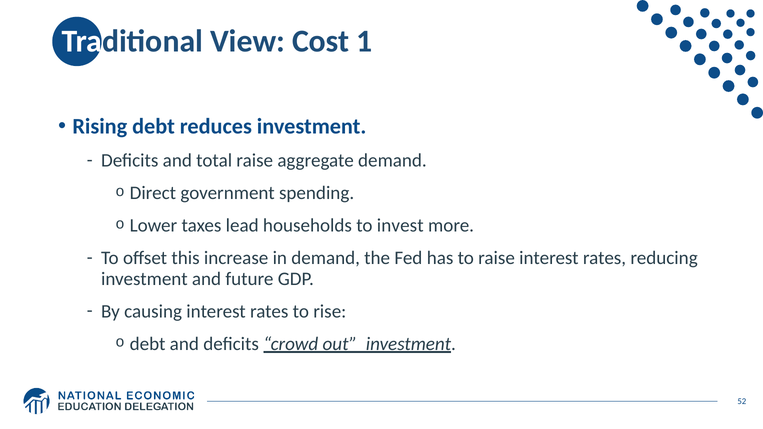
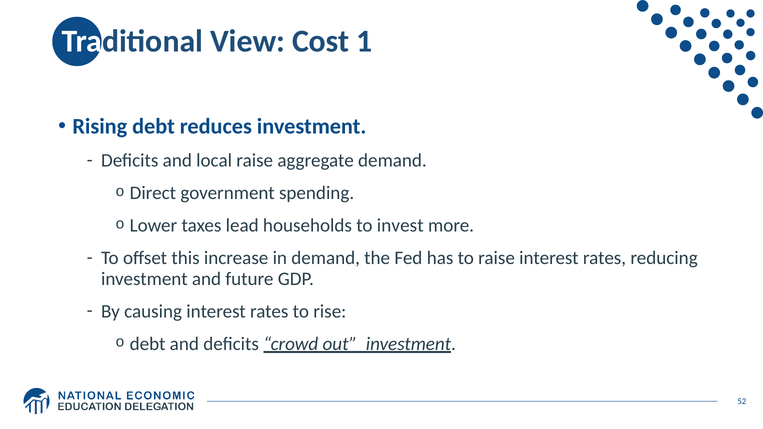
total: total -> local
